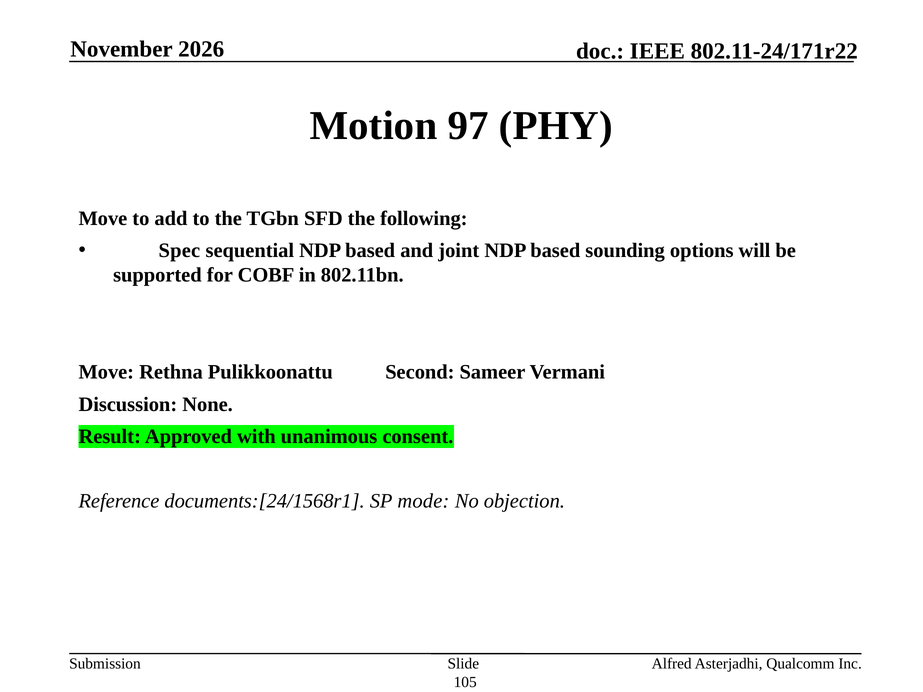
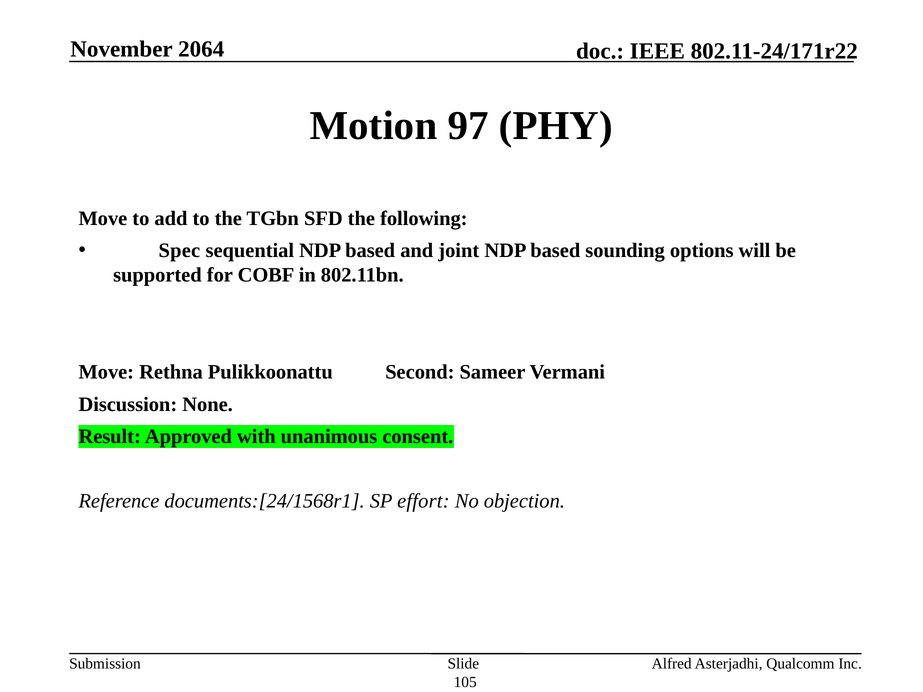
2026: 2026 -> 2064
mode: mode -> effort
